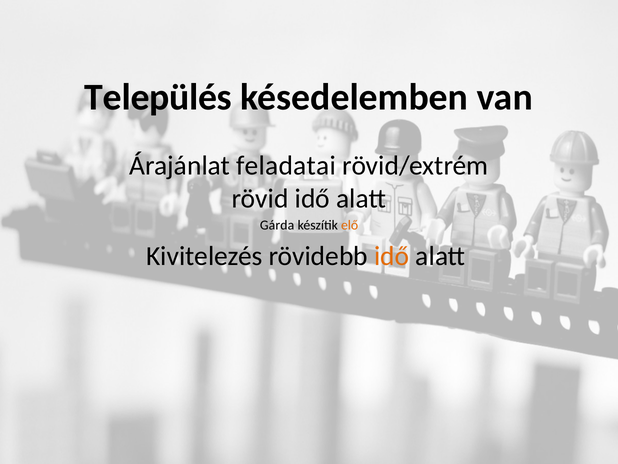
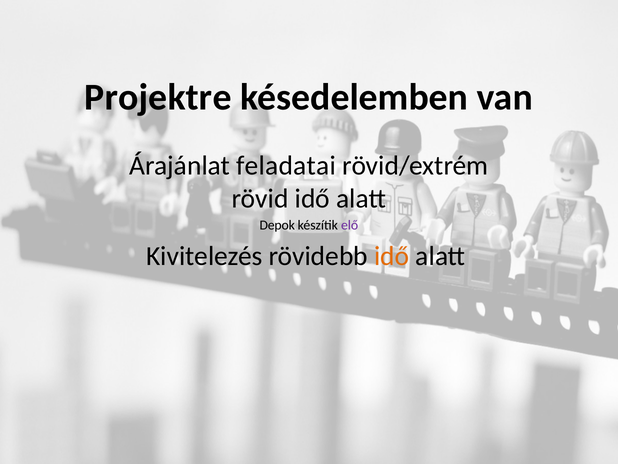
Település: Település -> Projektre
Gárda: Gárda -> Depok
elő colour: orange -> purple
